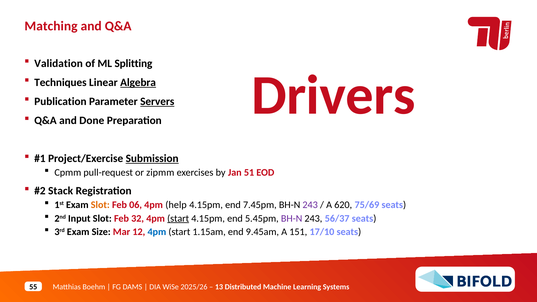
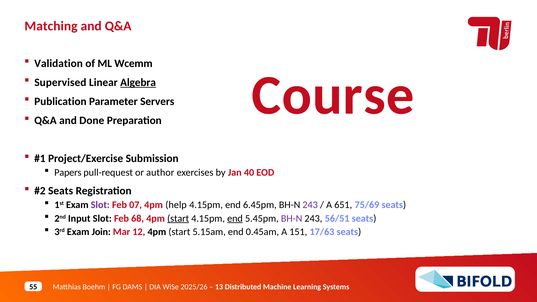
Splitting: Splitting -> Wcemm
Drivers: Drivers -> Course
Techniques: Techniques -> Supervised
Servers underline: present -> none
Submission underline: present -> none
Cpmm: Cpmm -> Papers
zipmm: zipmm -> author
51: 51 -> 40
Stack at (61, 191): Stack -> Seats
Slot at (100, 205) colour: orange -> purple
06: 06 -> 07
7.45pm: 7.45pm -> 6.45pm
620: 620 -> 651
32: 32 -> 68
end at (235, 218) underline: none -> present
56/37: 56/37 -> 56/51
Size: Size -> Join
4pm at (157, 232) colour: blue -> black
1.15am: 1.15am -> 5.15am
9.45am: 9.45am -> 0.45am
17/10: 17/10 -> 17/63
